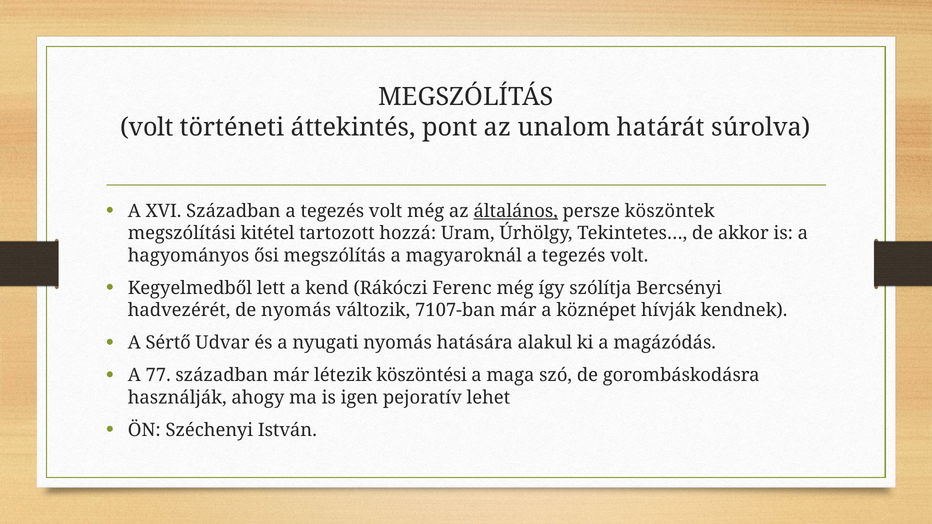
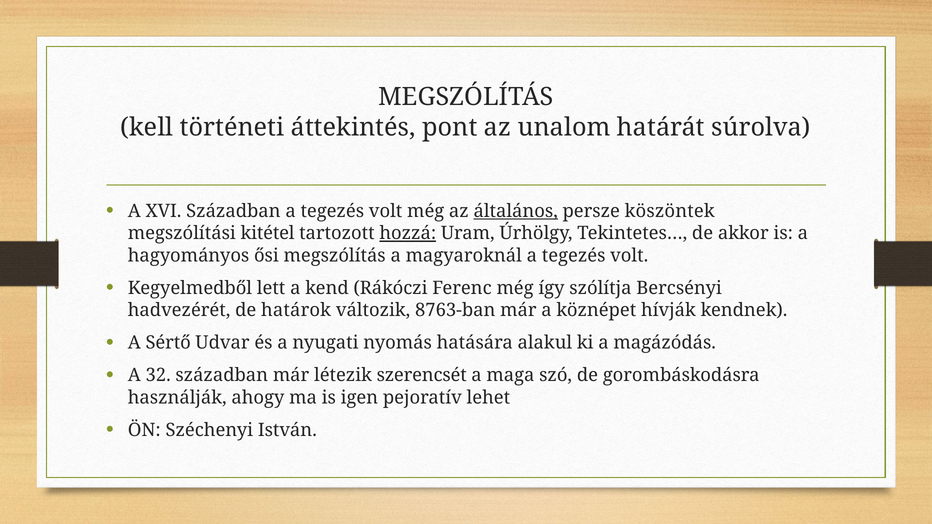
volt at (147, 127): volt -> kell
hozzá underline: none -> present
de nyomás: nyomás -> határok
7107-ban: 7107-ban -> 8763-ban
77: 77 -> 32
köszöntési: köszöntési -> szerencsét
